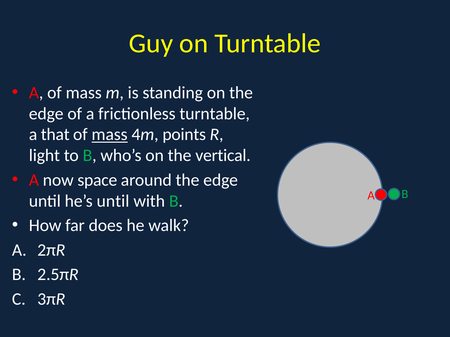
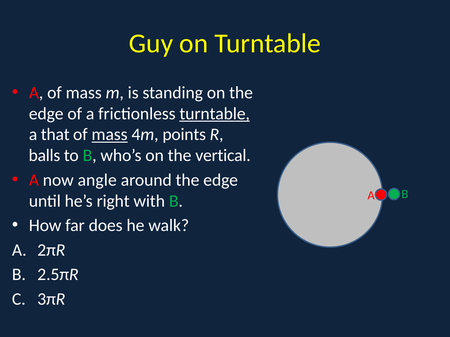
turntable at (215, 114) underline: none -> present
light: light -> balls
space: space -> angle
he’s until: until -> right
